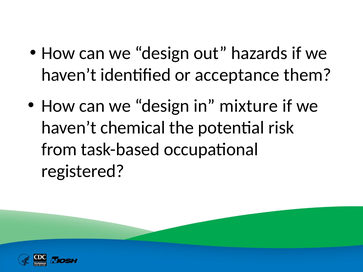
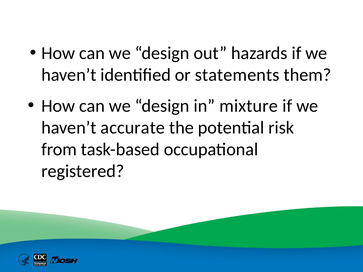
acceptance: acceptance -> statements
chemical: chemical -> accurate
